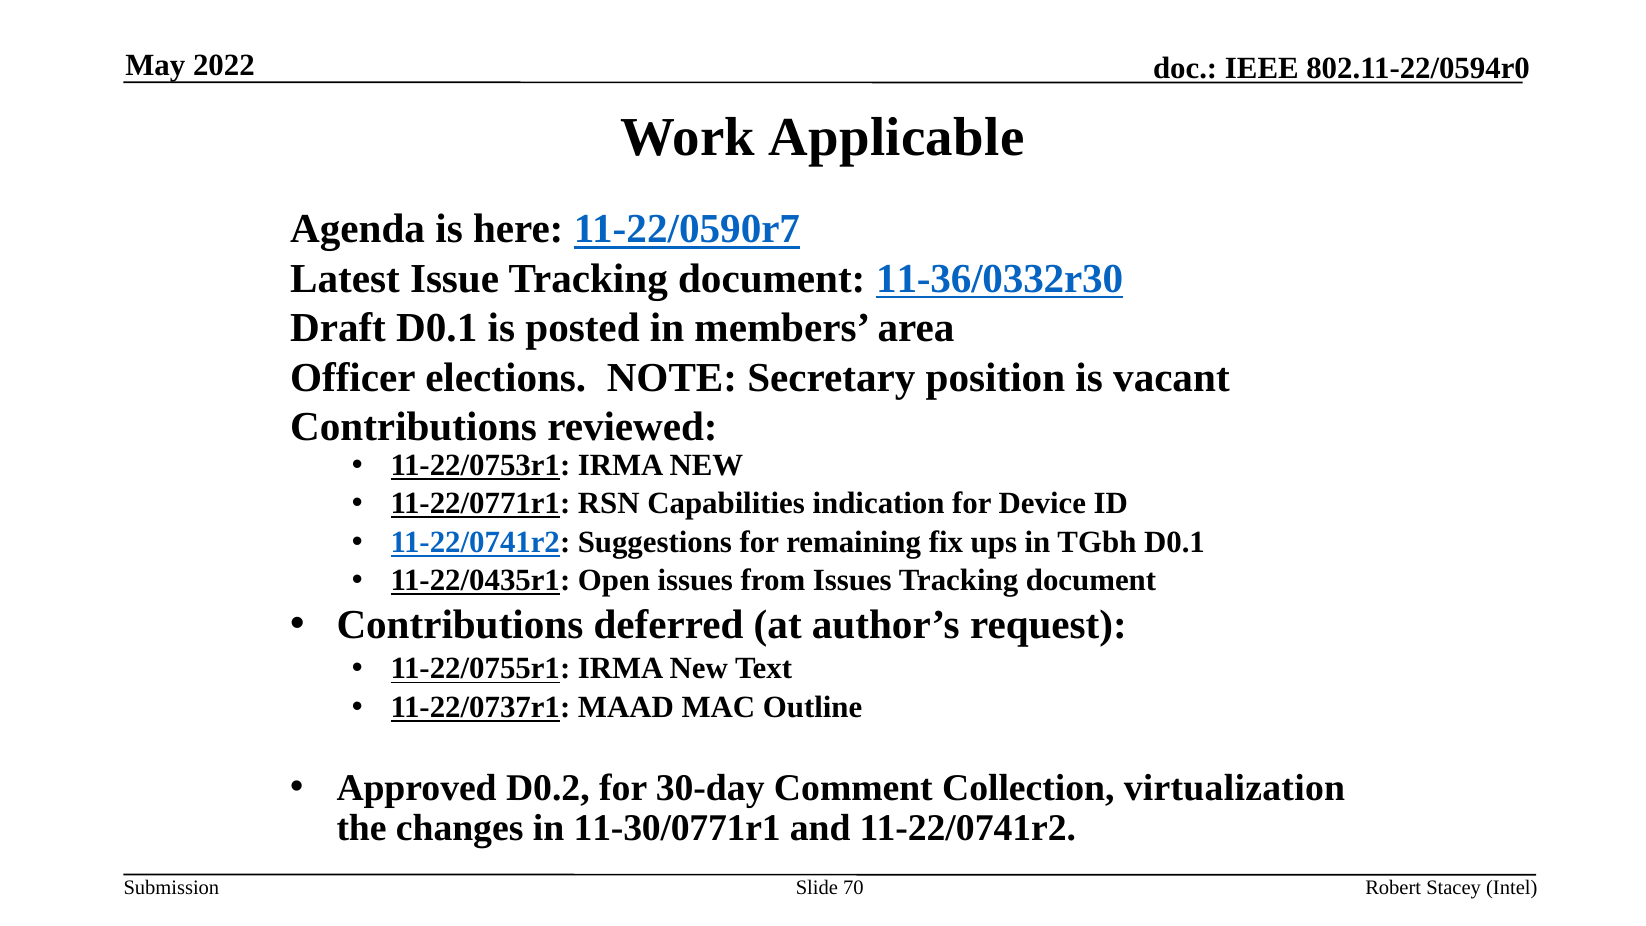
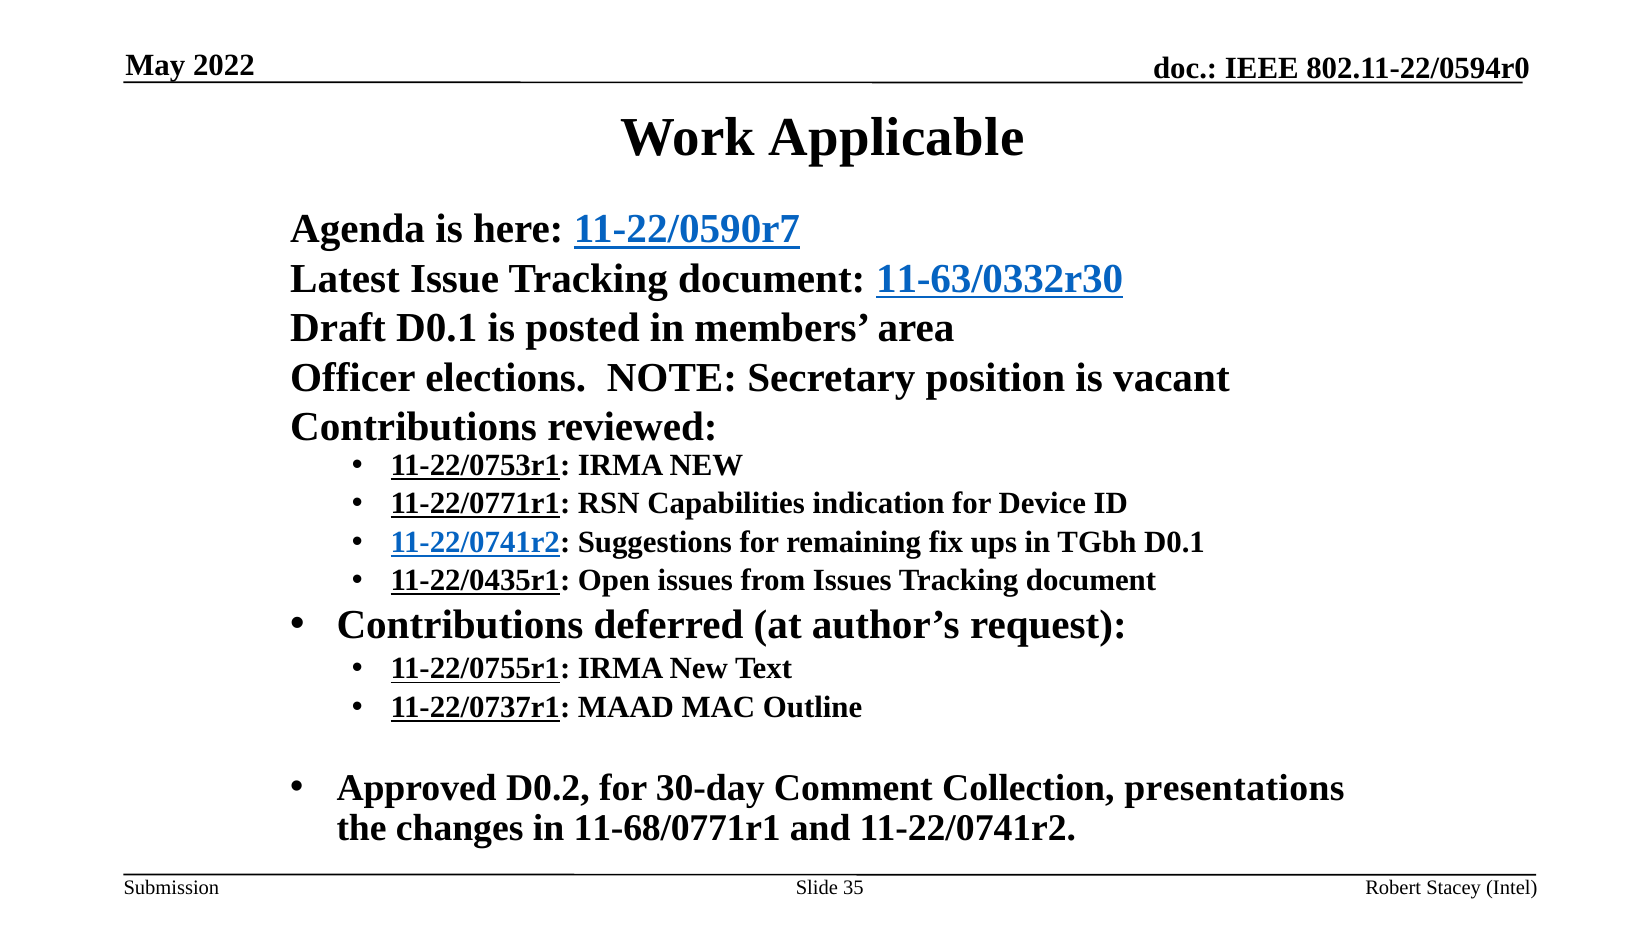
11-36/0332r30: 11-36/0332r30 -> 11-63/0332r30
virtualization: virtualization -> presentations
11-30/0771r1: 11-30/0771r1 -> 11-68/0771r1
70: 70 -> 35
